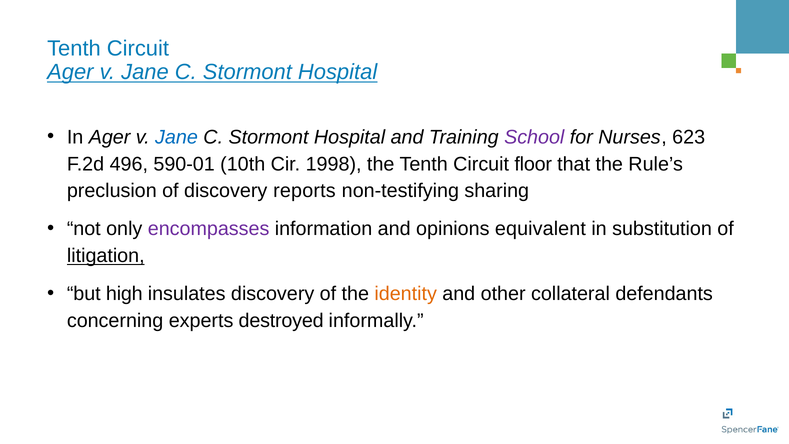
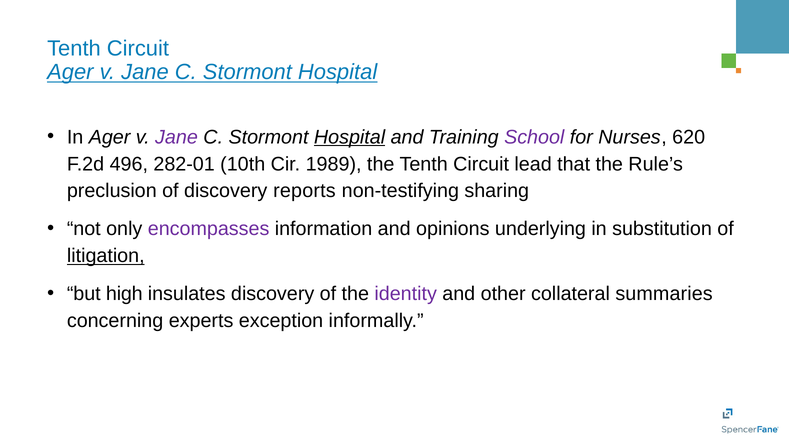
Jane at (176, 137) colour: blue -> purple
Hospital at (350, 137) underline: none -> present
623: 623 -> 620
590-01: 590-01 -> 282-01
1998: 1998 -> 1989
floor: floor -> lead
equivalent: equivalent -> underlying
identity colour: orange -> purple
defendants: defendants -> summaries
destroyed: destroyed -> exception
